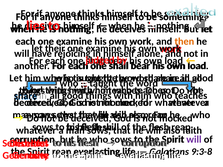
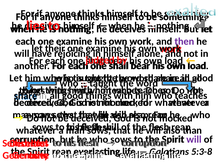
then colour: orange -> purple
faith: faith -> than
9:3-8: 9:3-8 -> 5:3-8
